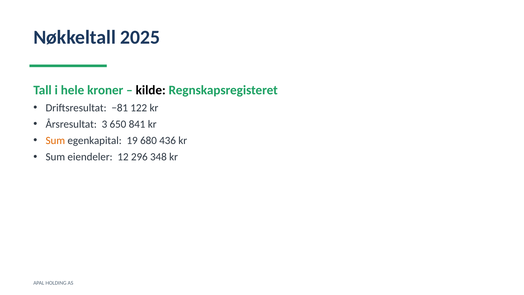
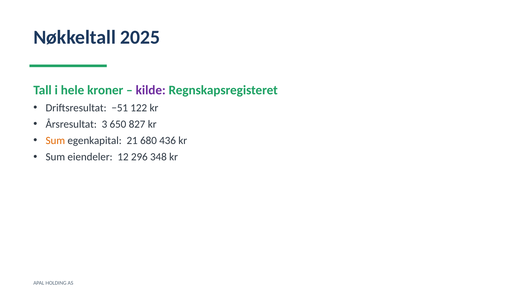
kilde colour: black -> purple
−81: −81 -> −51
841: 841 -> 827
19: 19 -> 21
